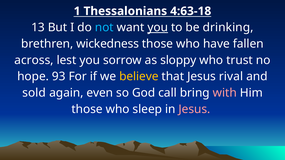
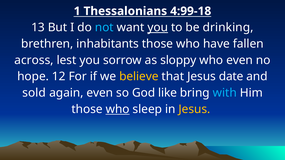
4:63-18: 4:63-18 -> 4:99-18
wickedness: wickedness -> inhabitants
who trust: trust -> even
93: 93 -> 12
rival: rival -> date
call: call -> like
with colour: pink -> light blue
who at (118, 109) underline: none -> present
Jesus at (194, 109) colour: pink -> yellow
